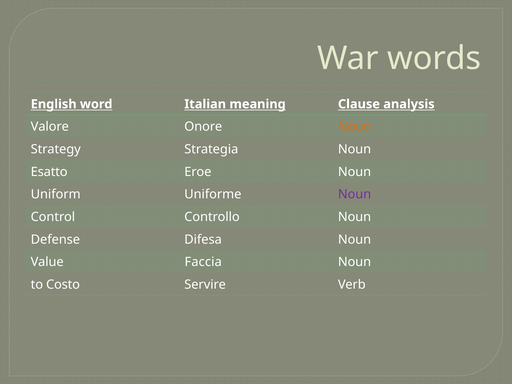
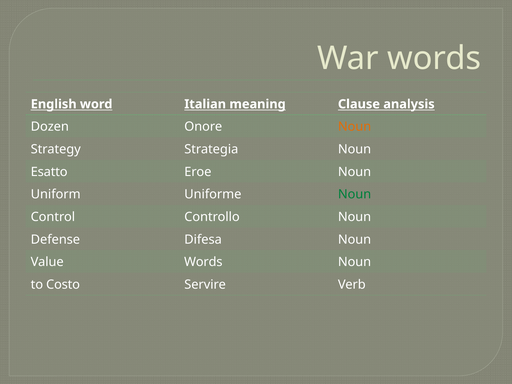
Valore: Valore -> Dozen
Noun at (355, 194) colour: purple -> green
Value Faccia: Faccia -> Words
